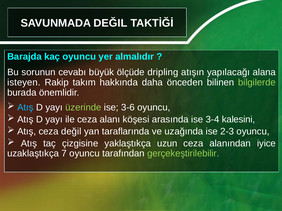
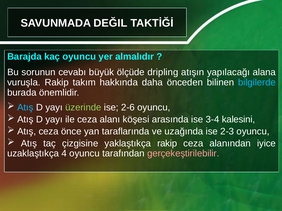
isteyen: isteyen -> vuruşla
bilgilerde colour: light green -> light blue
3-6: 3-6 -> 2-6
ceza değil: değil -> önce
yaklaştıkça uzun: uzun -> rakip
7: 7 -> 4
gerçekeştirilebilir colour: light green -> pink
